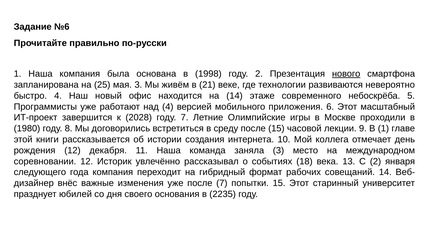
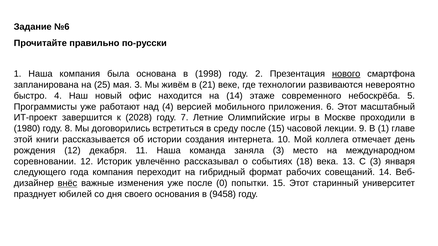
С 2: 2 -> 3
внёс underline: none -> present
после 7: 7 -> 0
2235: 2235 -> 9458
